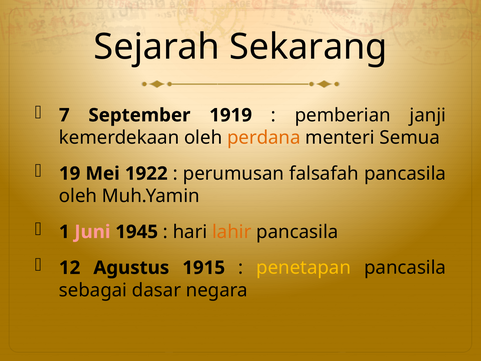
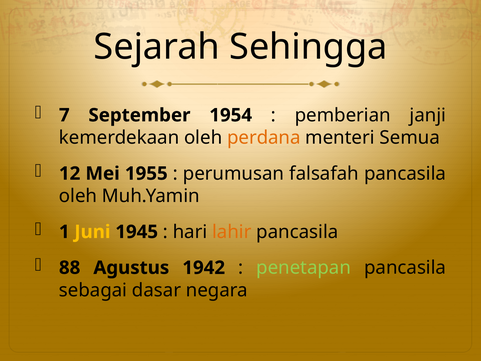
Sekarang: Sekarang -> Sehingga
1919: 1919 -> 1954
19: 19 -> 12
1922: 1922 -> 1955
Juni colour: pink -> yellow
12: 12 -> 88
1915: 1915 -> 1942
penetapan colour: yellow -> light green
